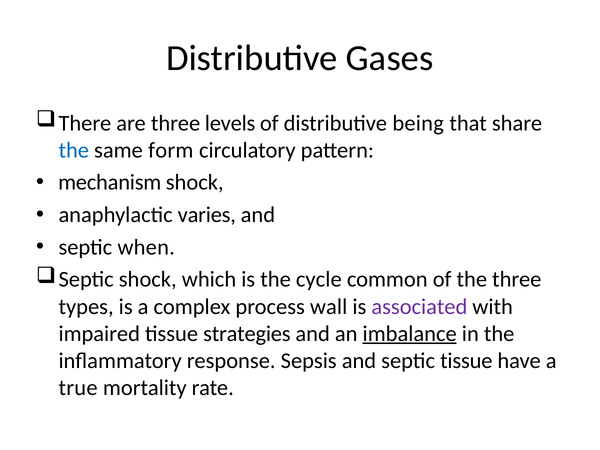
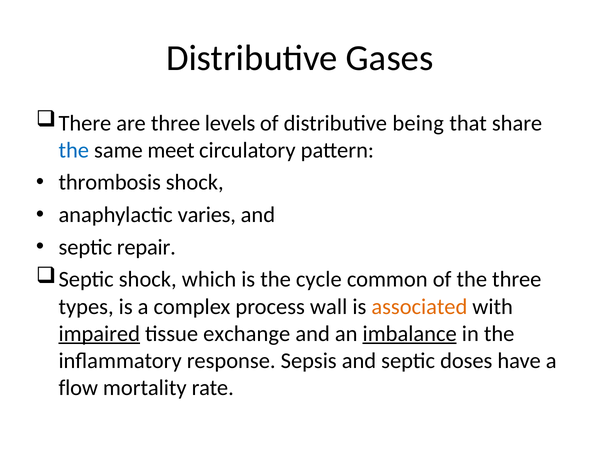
form: form -> meet
mechanism: mechanism -> thrombosis
when: when -> repair
associated colour: purple -> orange
impaired underline: none -> present
strategies: strategies -> exchange
septic tissue: tissue -> doses
true: true -> flow
